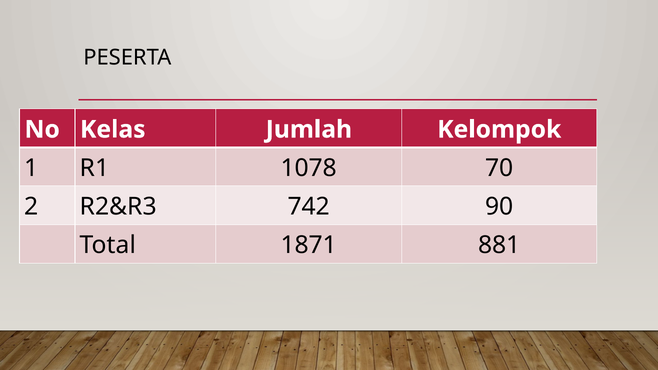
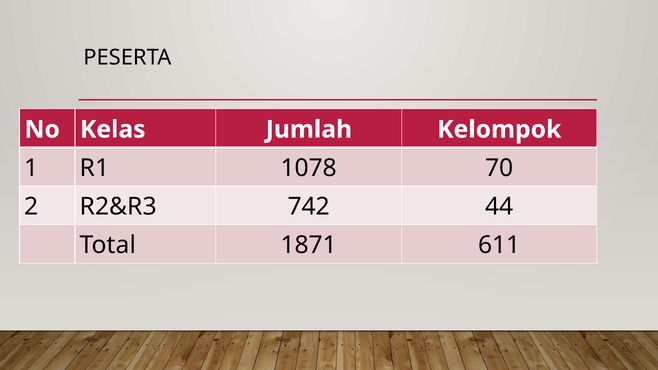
90: 90 -> 44
881: 881 -> 611
